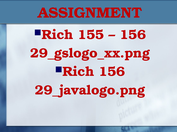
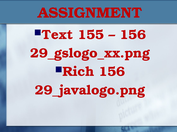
Rich at (57, 35): Rich -> Text
